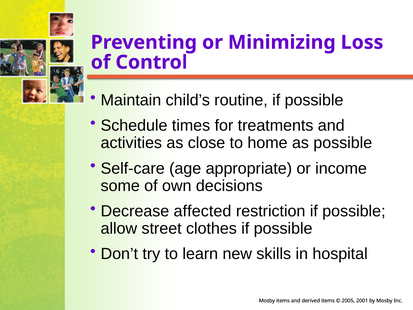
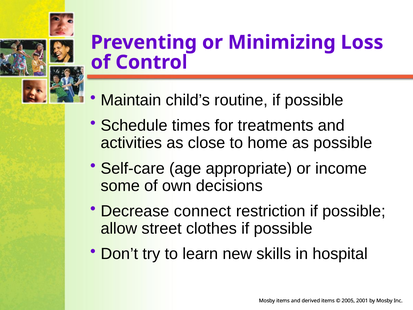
affected: affected -> connect
